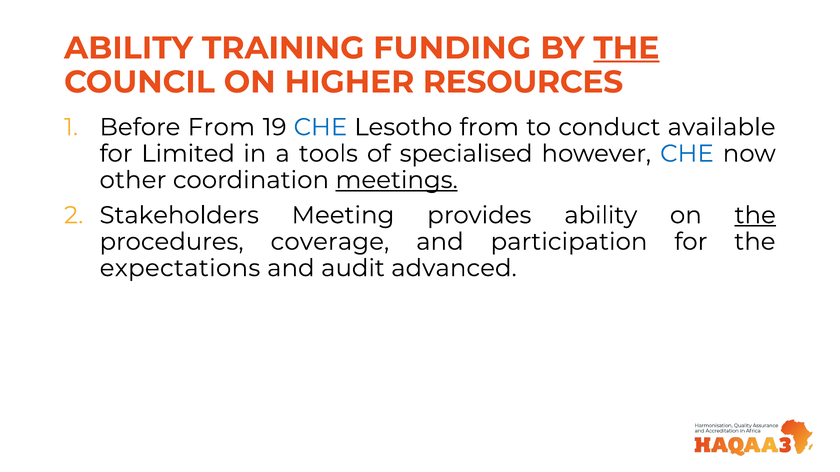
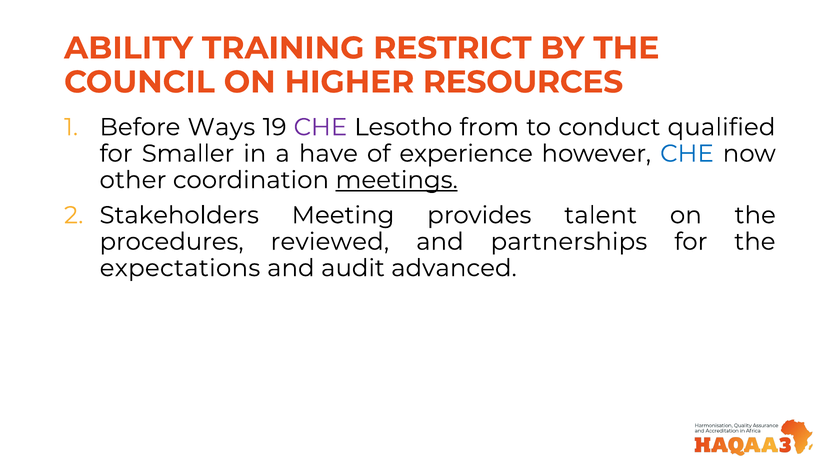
FUNDING: FUNDING -> RESTRICT
THE at (626, 48) underline: present -> none
Before From: From -> Ways
CHE at (320, 127) colour: blue -> purple
available: available -> qualified
Limited: Limited -> Smaller
tools: tools -> have
specialised: specialised -> experience
provides ability: ability -> talent
the at (755, 215) underline: present -> none
coverage: coverage -> reviewed
participation: participation -> partnerships
